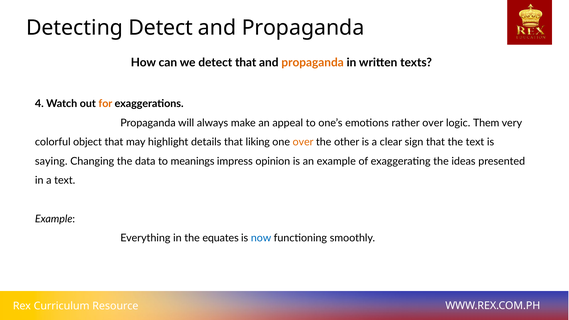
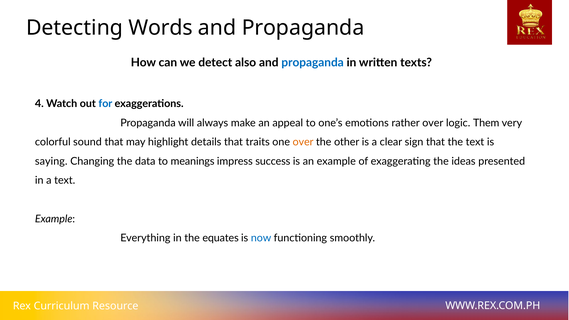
Detecting Detect: Detect -> Words
detect that: that -> also
propaganda at (313, 63) colour: orange -> blue
for colour: orange -> blue
object: object -> sound
liking: liking -> traits
opinion: opinion -> success
